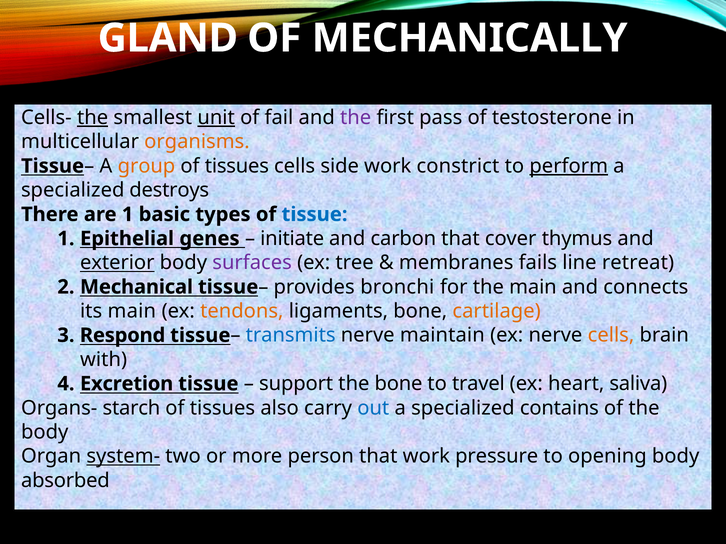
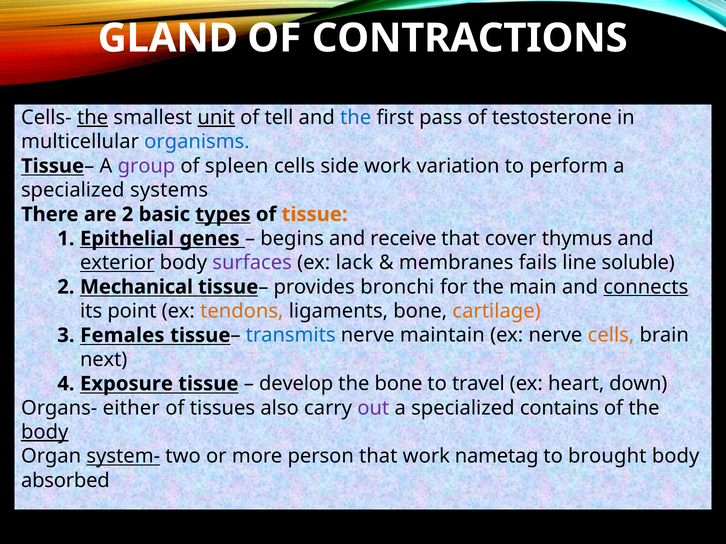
MECHANICALLY: MECHANICALLY -> CONTRACTIONS
fail: fail -> tell
the at (356, 118) colour: purple -> blue
organisms colour: orange -> blue
group colour: orange -> purple
tissues at (237, 166): tissues -> spleen
constrict: constrict -> variation
perform underline: present -> none
destroys: destroys -> systems
are 1: 1 -> 2
types underline: none -> present
tissue at (315, 215) colour: blue -> orange
initiate: initiate -> begins
carbon: carbon -> receive
tree: tree -> lack
retreat: retreat -> soluble
connects underline: none -> present
its main: main -> point
Respond: Respond -> Females
with: with -> next
Excretion: Excretion -> Exposure
support: support -> develop
saliva: saliva -> down
starch: starch -> either
out colour: blue -> purple
body at (45, 432) underline: none -> present
pressure: pressure -> nametag
opening: opening -> brought
